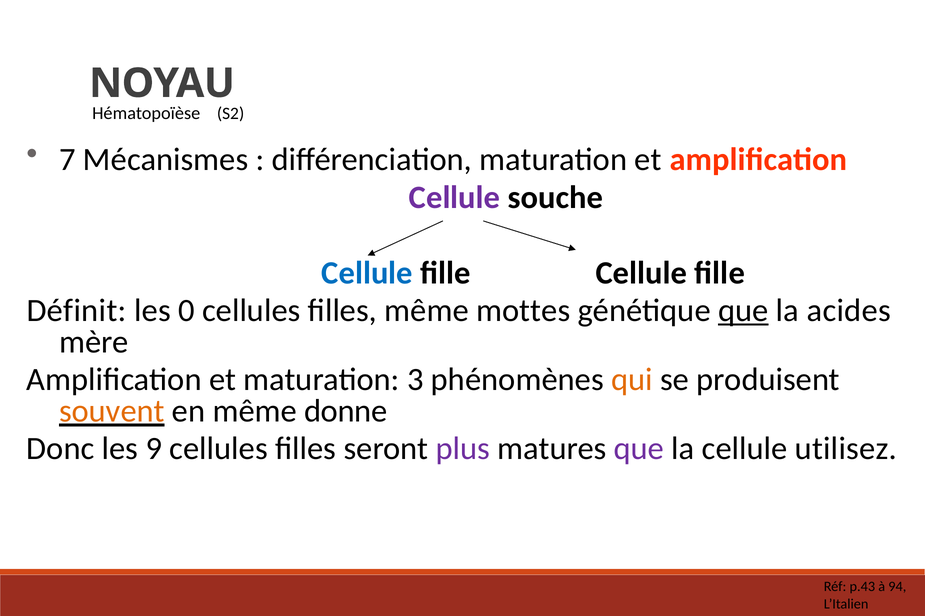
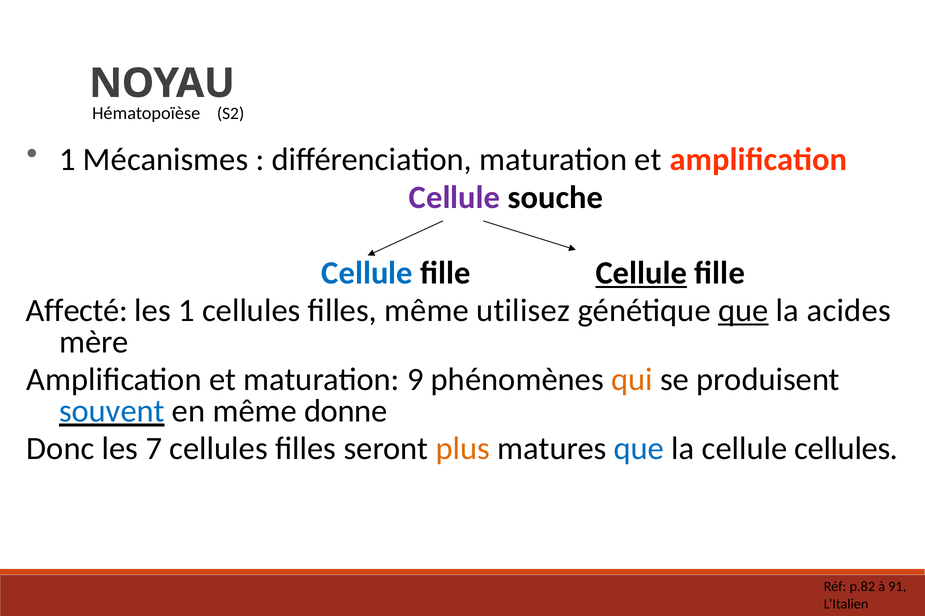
7 at (67, 160): 7 -> 1
Cellule at (641, 273) underline: none -> present
Définit: Définit -> Affecté
les 0: 0 -> 1
mottes: mottes -> utilisez
3: 3 -> 9
souvent colour: orange -> blue
9: 9 -> 7
plus colour: purple -> orange
que at (639, 449) colour: purple -> blue
cellule utilisez: utilisez -> cellules
p.43: p.43 -> p.82
94: 94 -> 91
